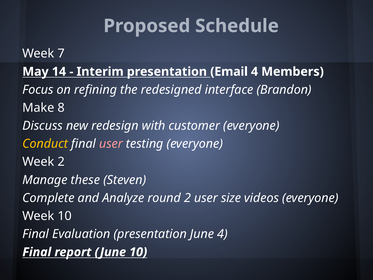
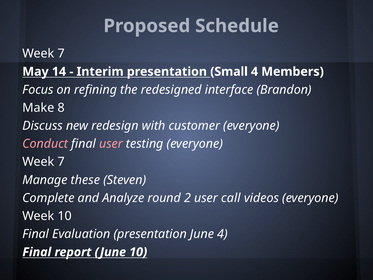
Email: Email -> Small
Conduct colour: yellow -> pink
2 at (61, 162): 2 -> 7
size: size -> call
